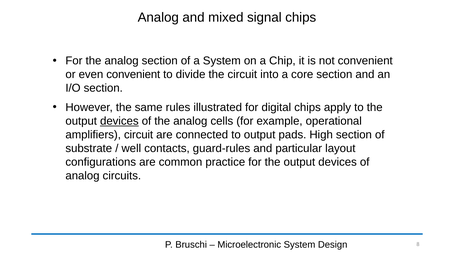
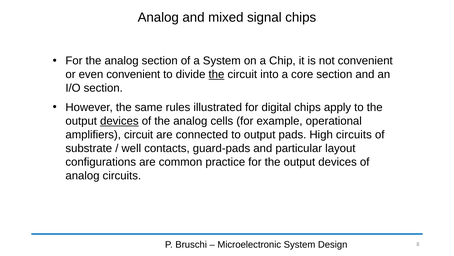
the at (216, 74) underline: none -> present
High section: section -> circuits
guard-rules: guard-rules -> guard-pads
